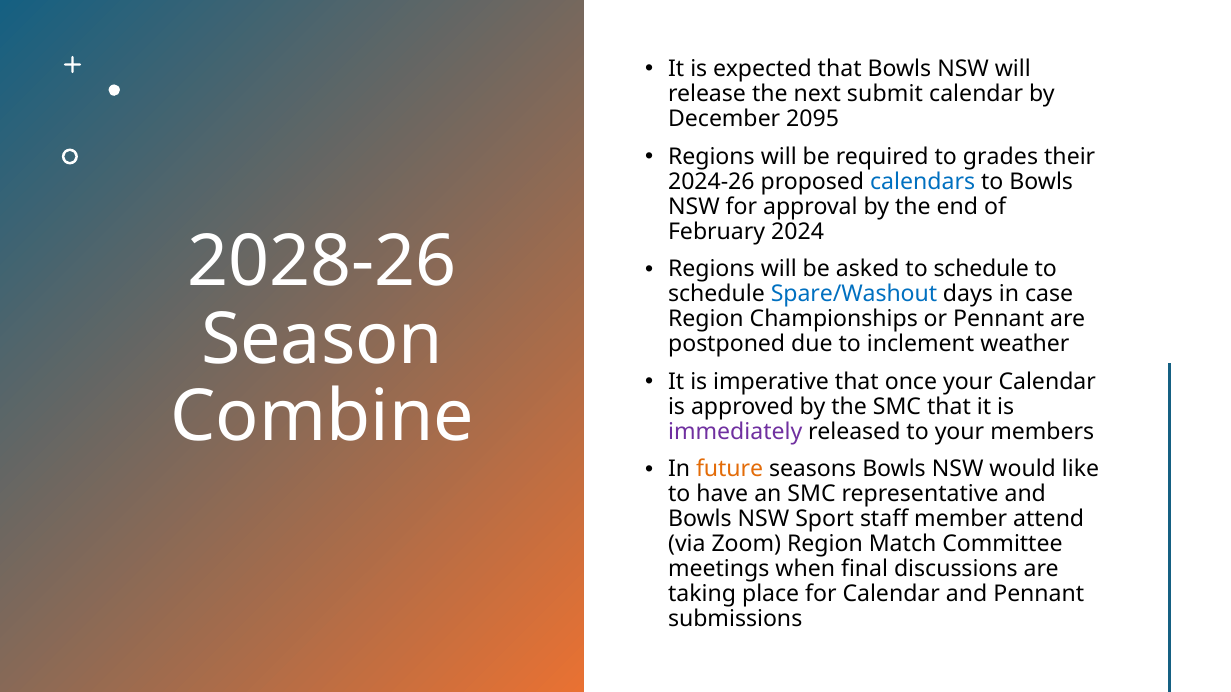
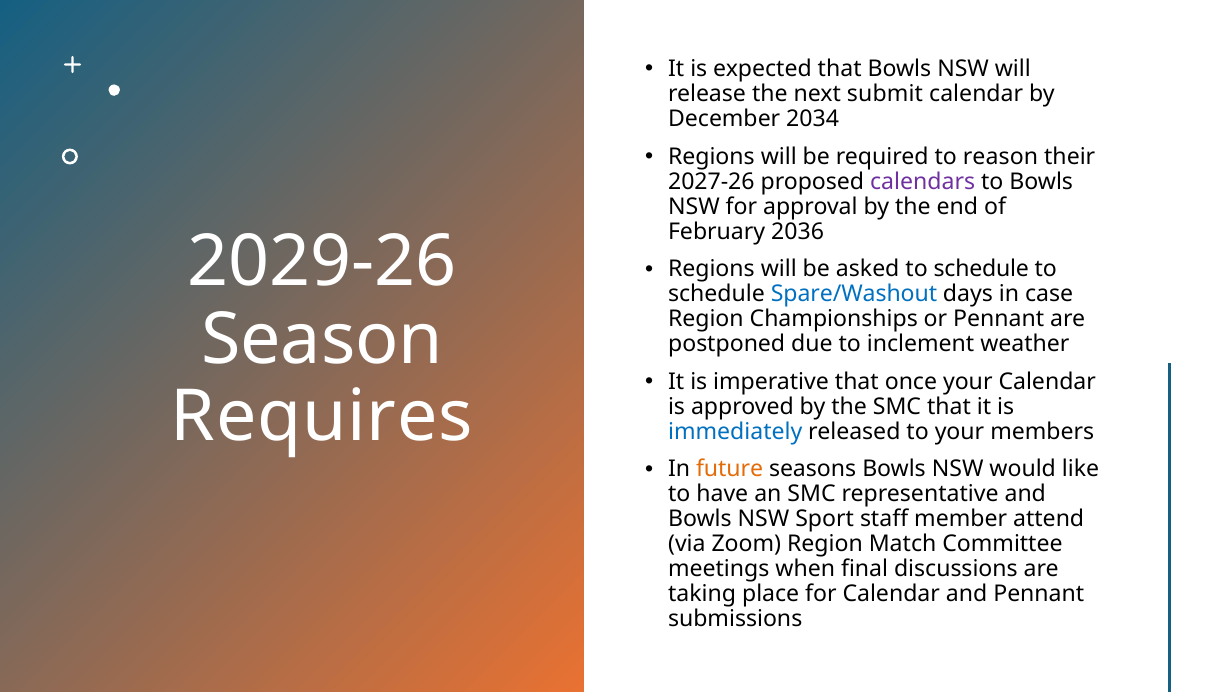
2095: 2095 -> 2034
grades: grades -> reason
2024-26: 2024-26 -> 2027-26
calendars colour: blue -> purple
2024: 2024 -> 2036
2028-26: 2028-26 -> 2029-26
Combine: Combine -> Requires
immediately colour: purple -> blue
